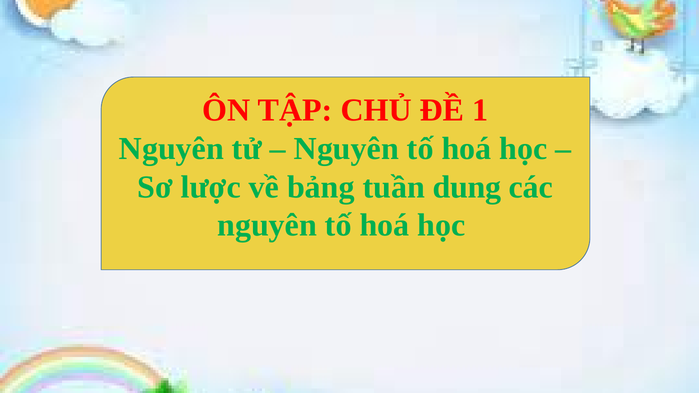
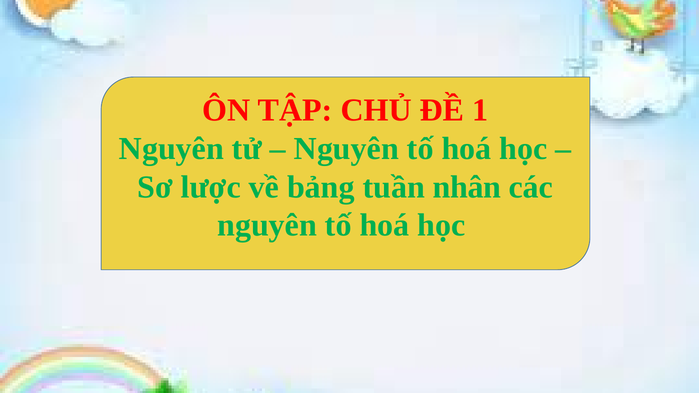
dung: dung -> nhân
